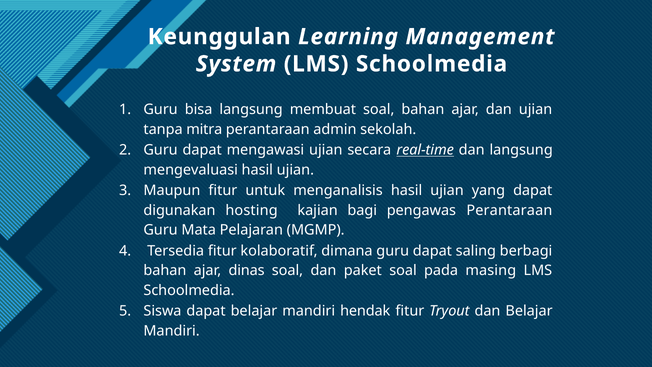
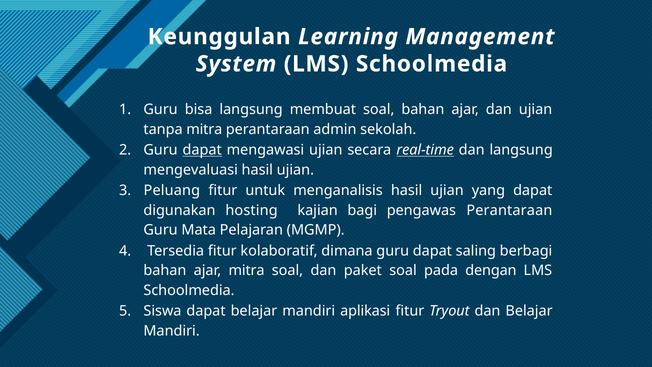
dapat at (202, 150) underline: none -> present
Maupun: Maupun -> Peluang
ajar dinas: dinas -> mitra
masing: masing -> dengan
hendak: hendak -> aplikasi
